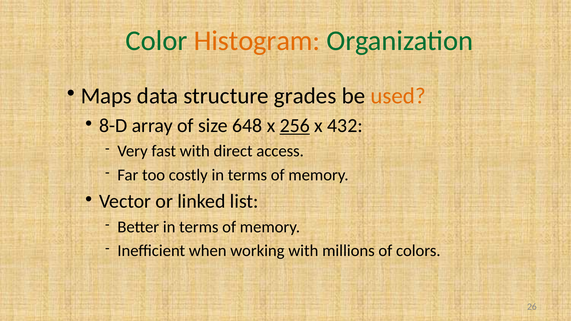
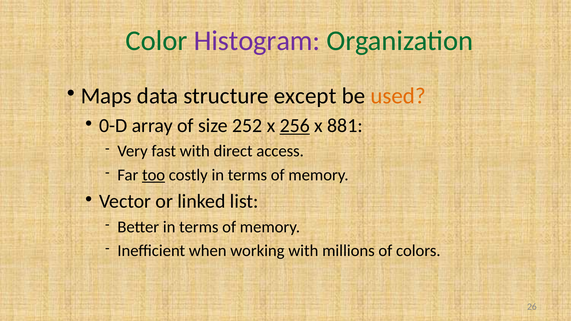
Histogram colour: orange -> purple
grades: grades -> except
8-D: 8-D -> 0-D
648: 648 -> 252
432: 432 -> 881
too underline: none -> present
